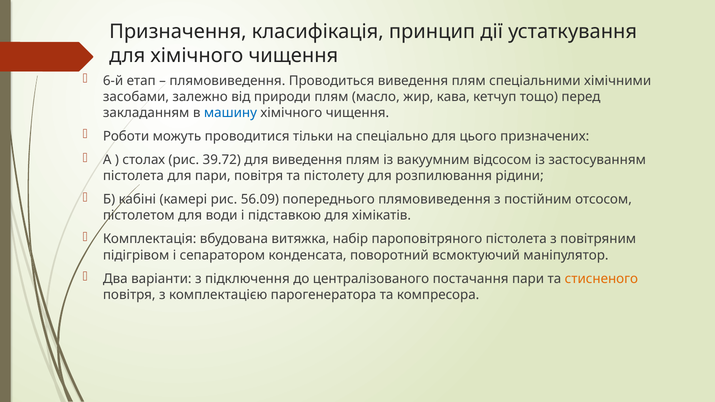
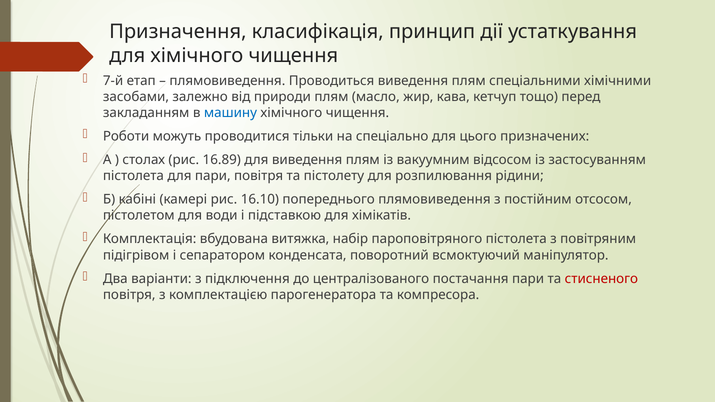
6-й: 6-й -> 7-й
39.72: 39.72 -> 16.89
56.09: 56.09 -> 16.10
стисненого colour: orange -> red
